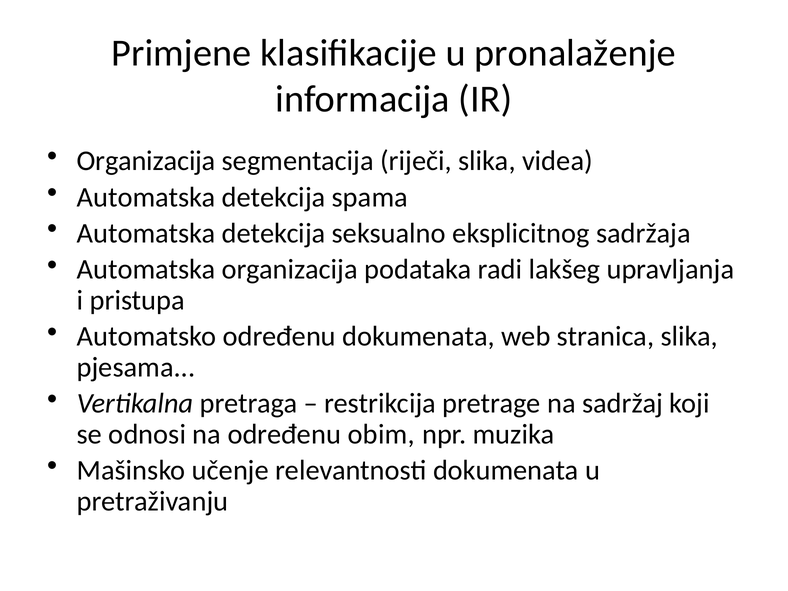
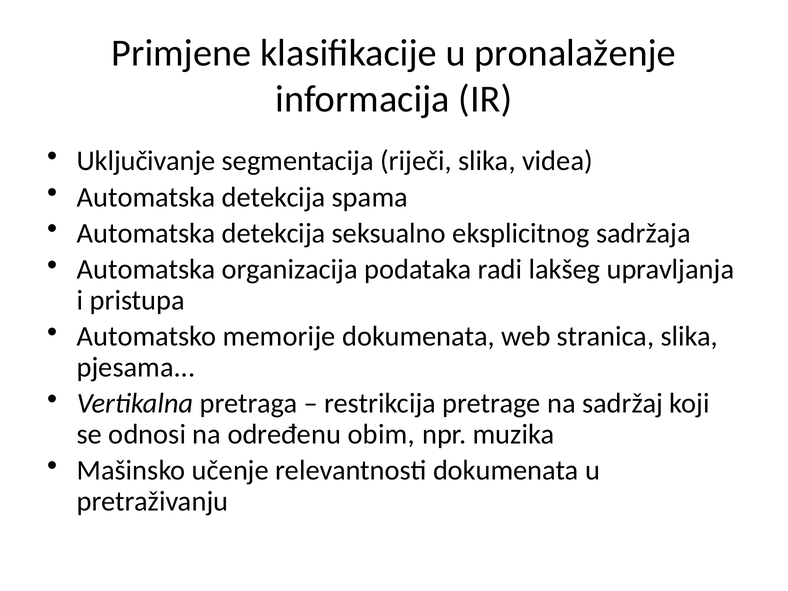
Organizacija at (146, 161): Organizacija -> Uključivanje
Automatsko određenu: određenu -> memorije
